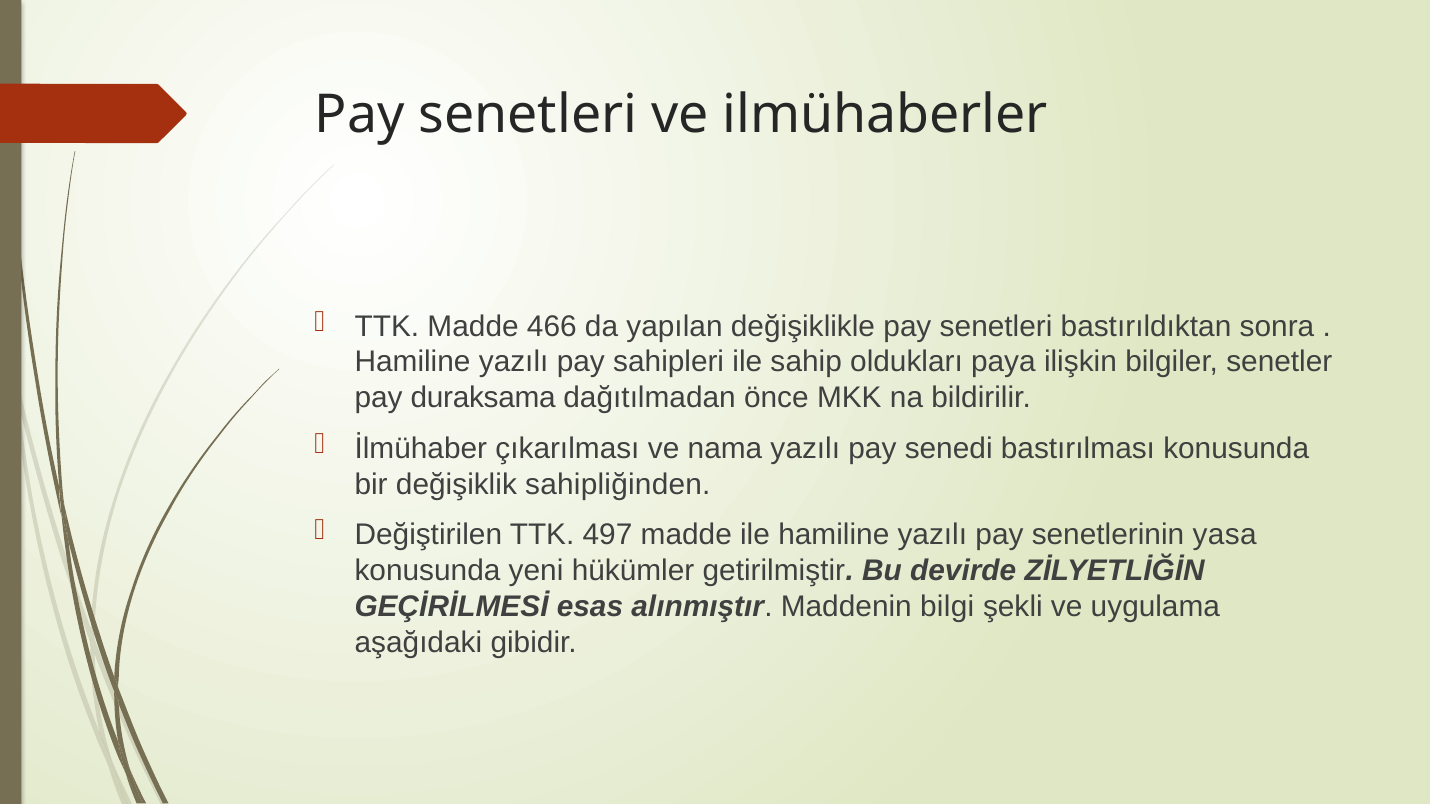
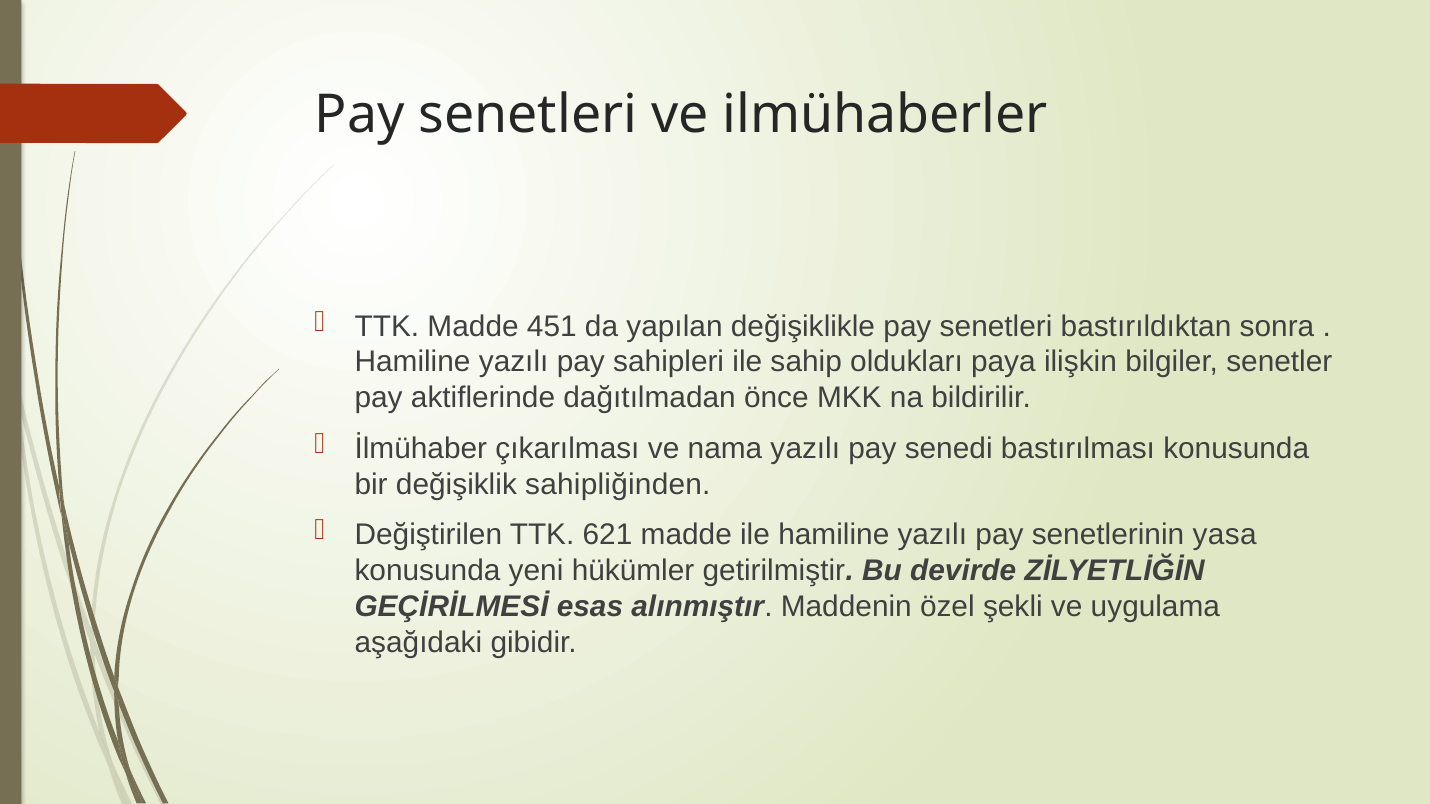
466: 466 -> 451
duraksama: duraksama -> aktiflerinde
497: 497 -> 621
bilgi: bilgi -> özel
